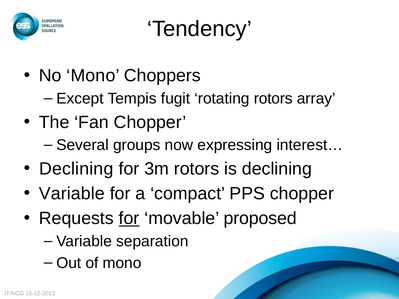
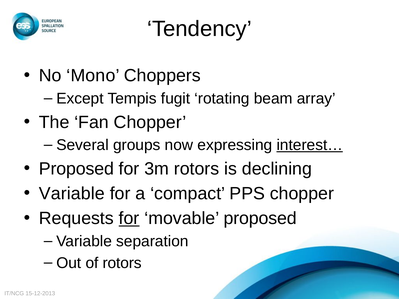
rotating rotors: rotors -> beam
interest… underline: none -> present
Declining at (76, 169): Declining -> Proposed
of mono: mono -> rotors
